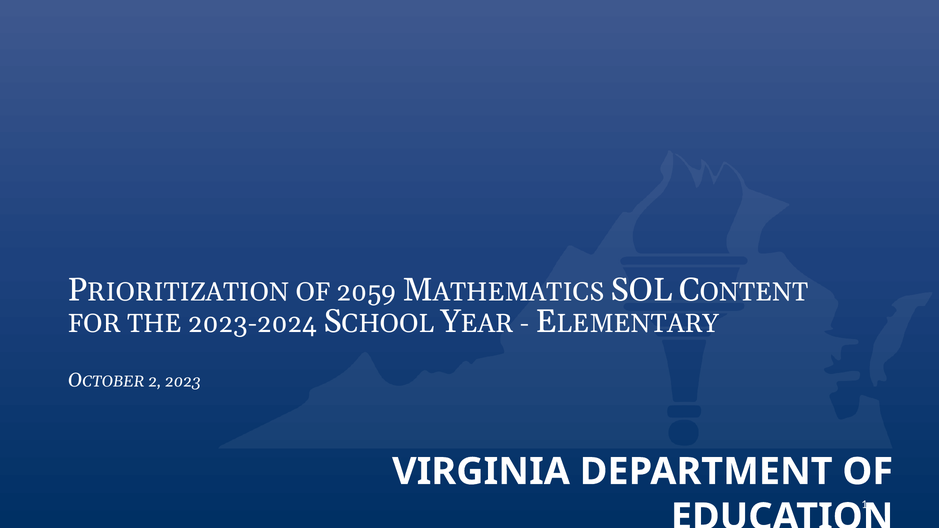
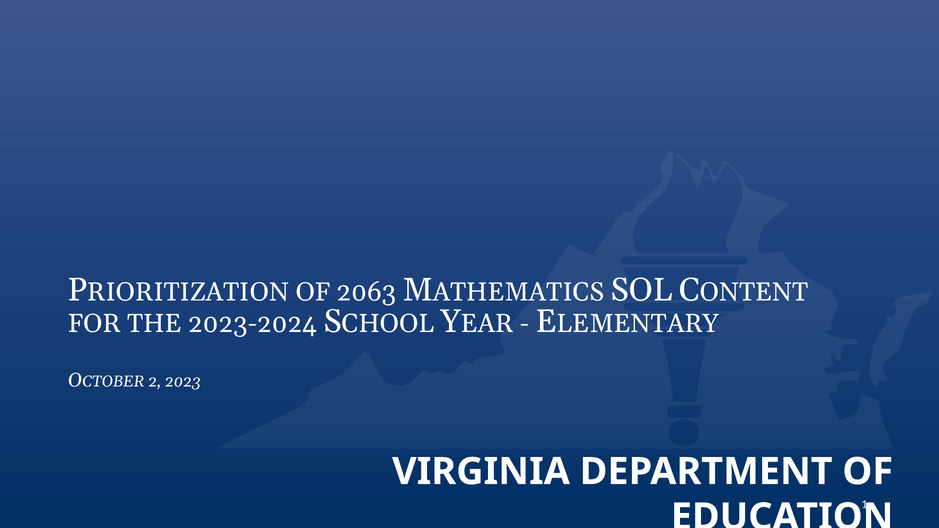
2059: 2059 -> 2063
